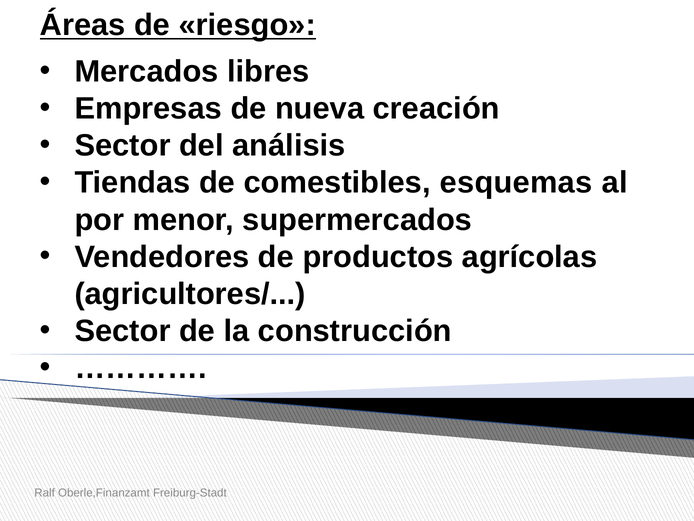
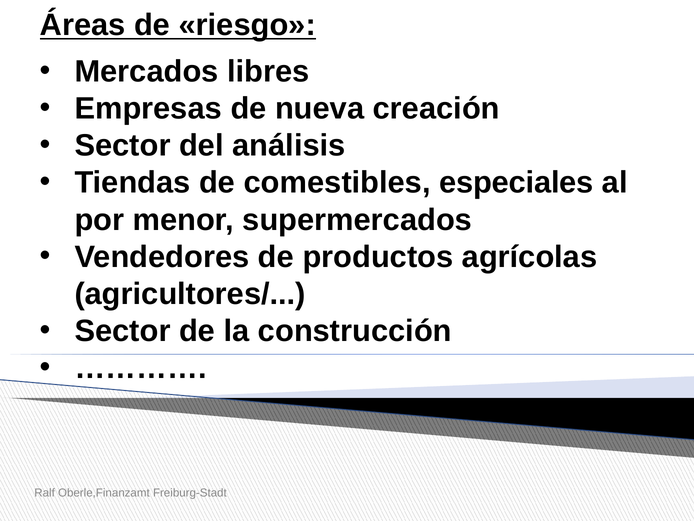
esquemas: esquemas -> especiales
